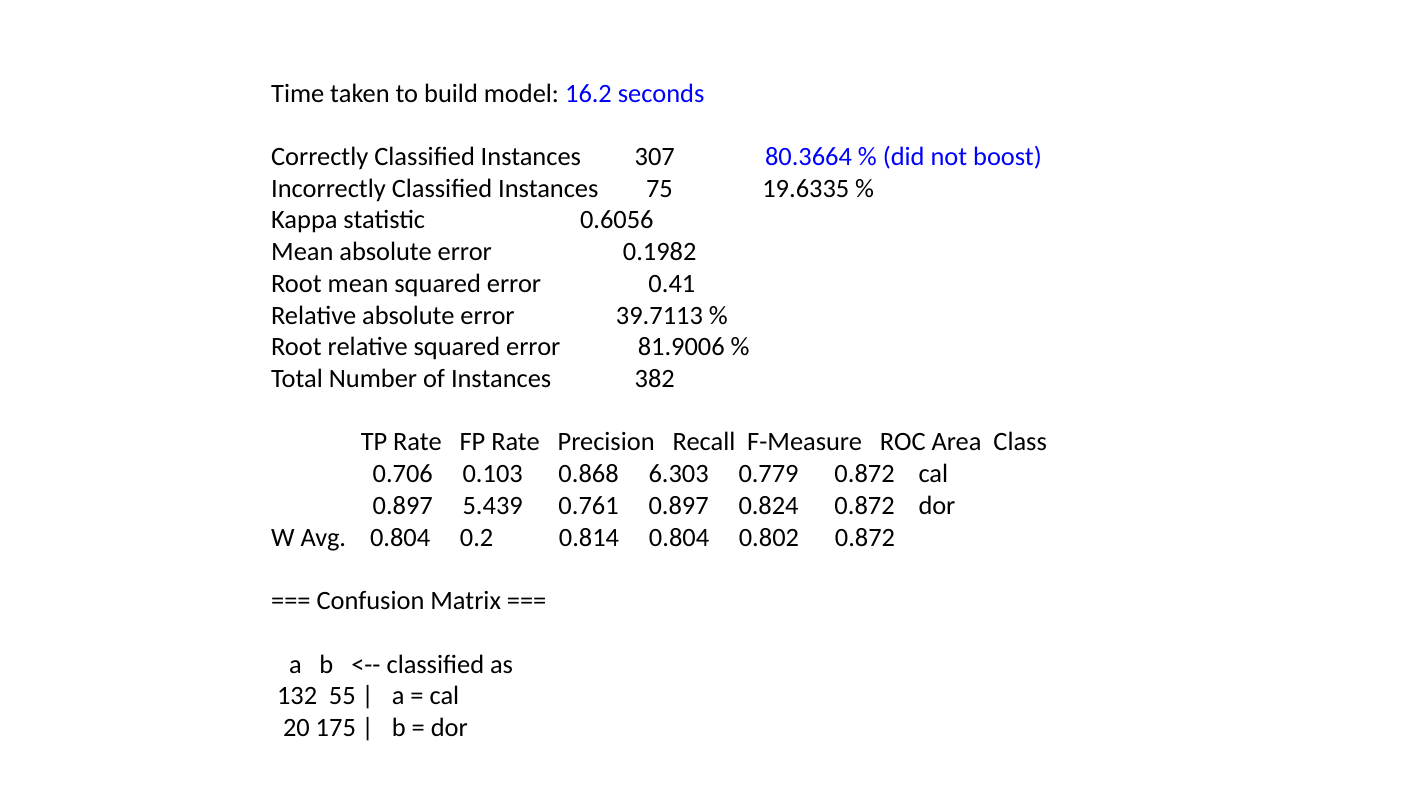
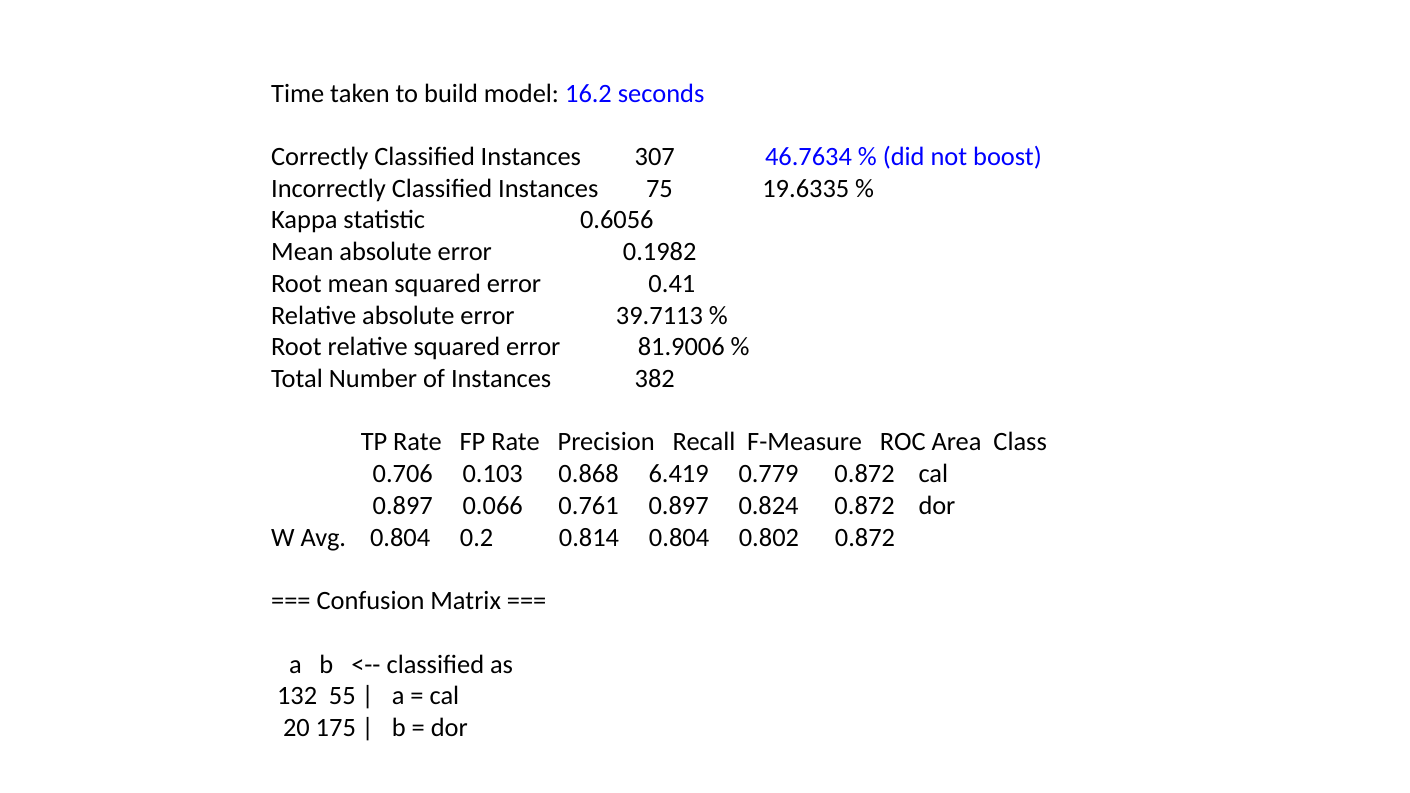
80.3664: 80.3664 -> 46.7634
6.303: 6.303 -> 6.419
5.439: 5.439 -> 0.066
